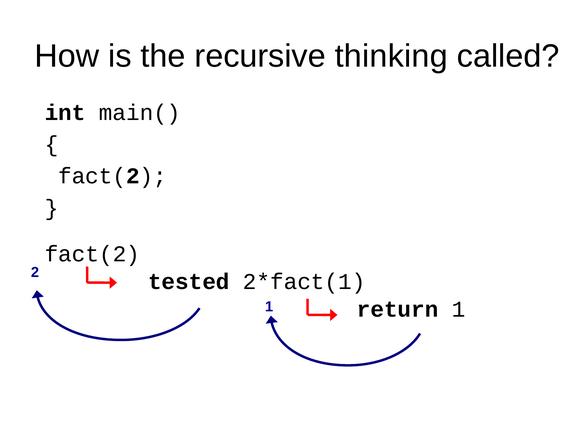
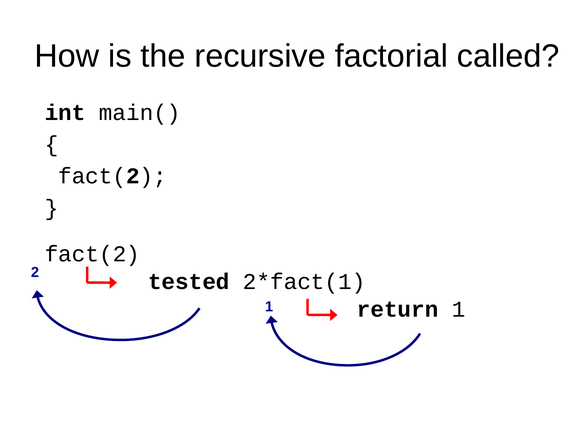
thinking: thinking -> factorial
